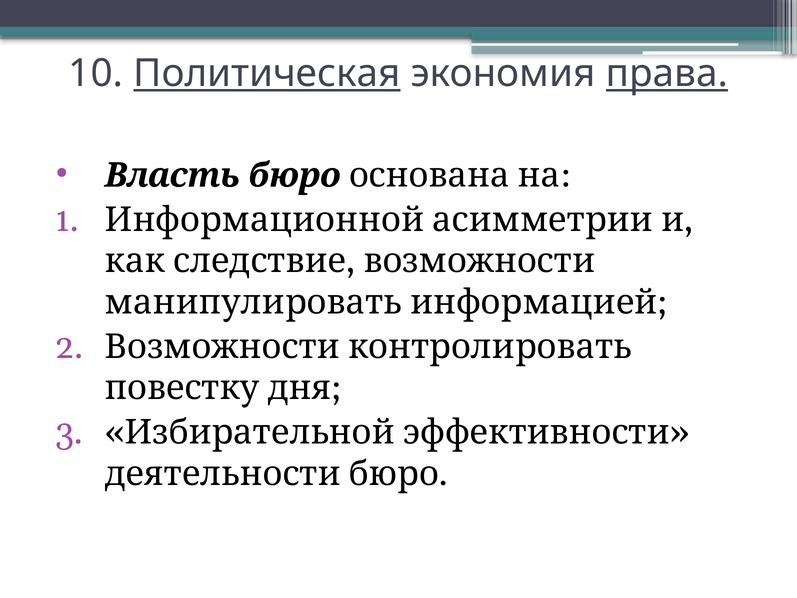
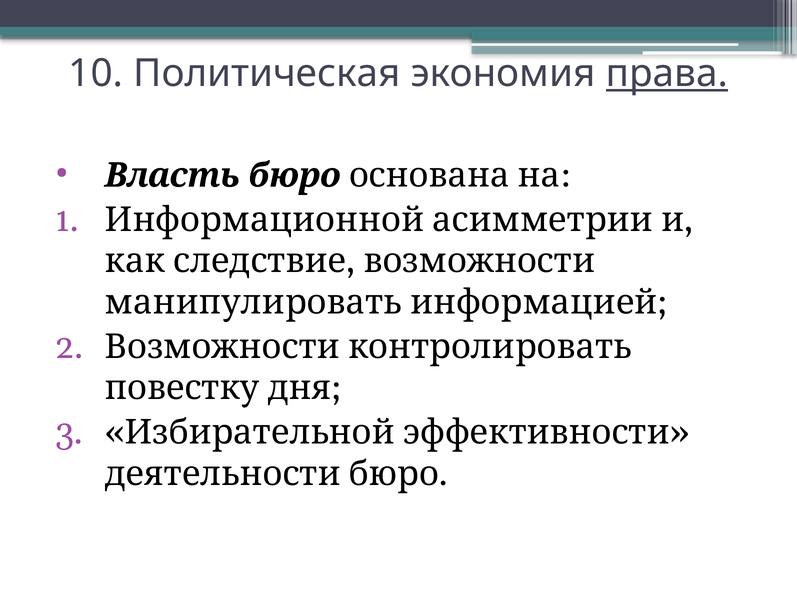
Политическая underline: present -> none
